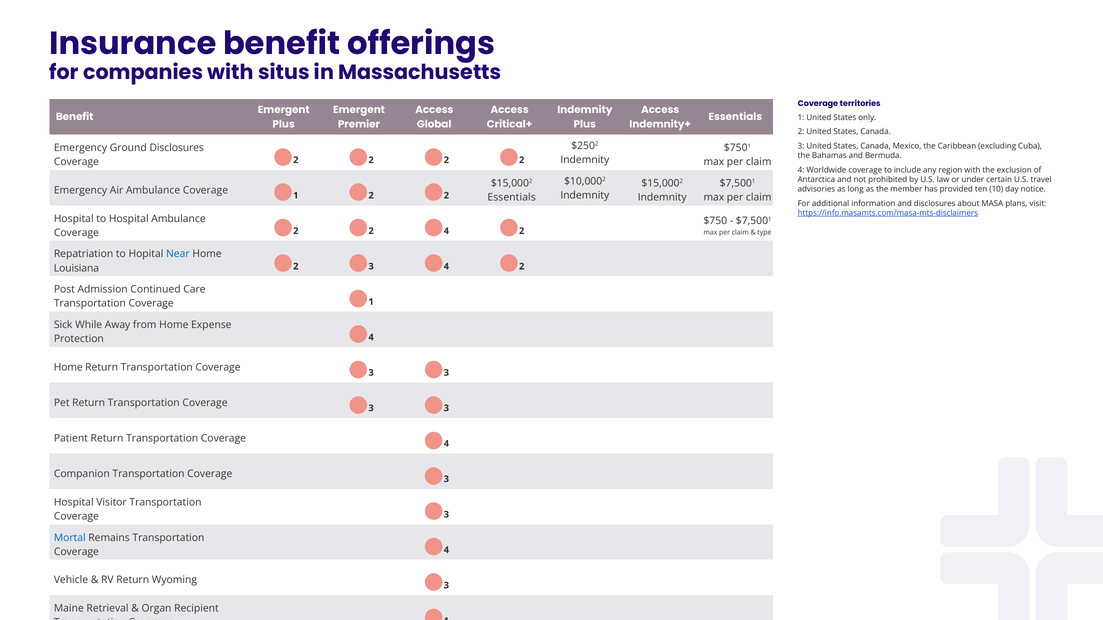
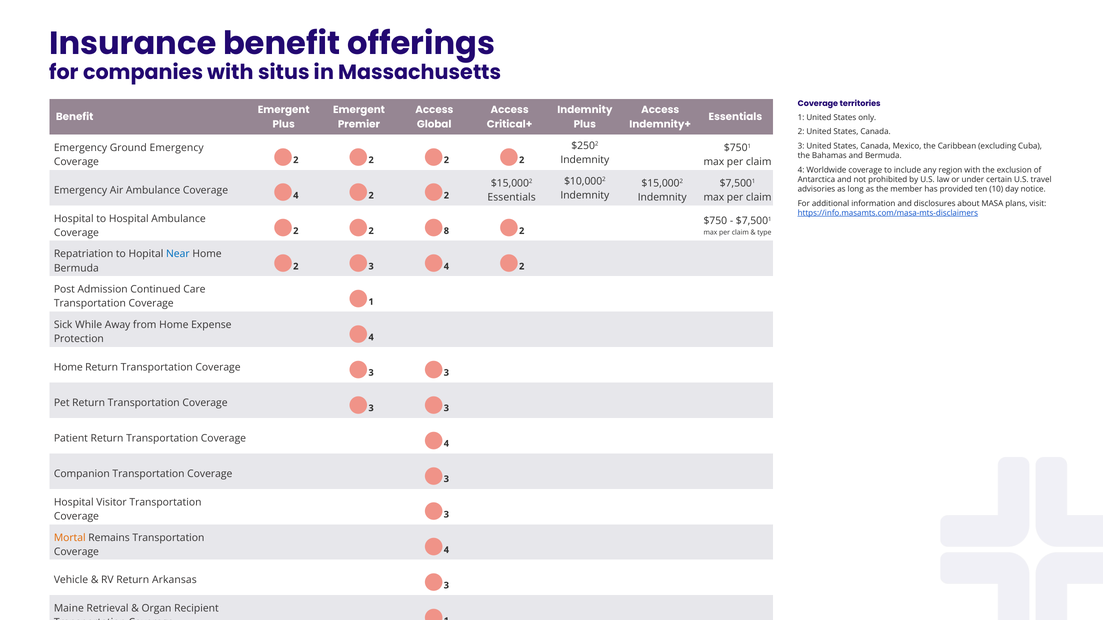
Ground Disclosures: Disclosures -> Emergency
1 at (296, 196): 1 -> 4
4 at (446, 231): 4 -> 8
Louisiana at (76, 268): Louisiana -> Bermuda
Mortal colour: blue -> orange
Wyoming: Wyoming -> Arkansas
